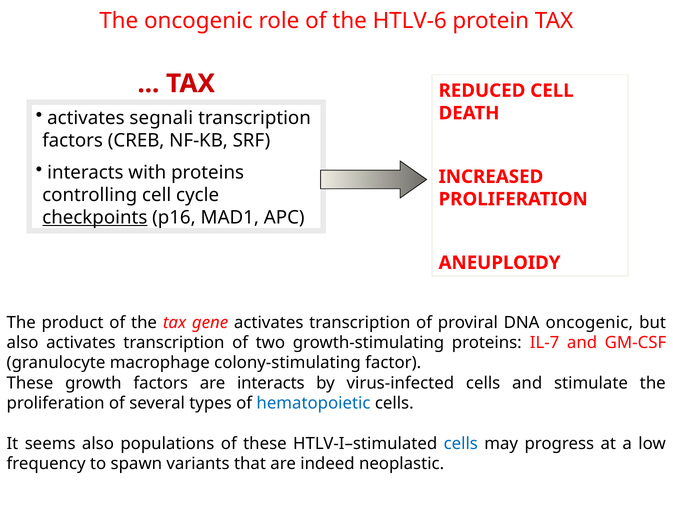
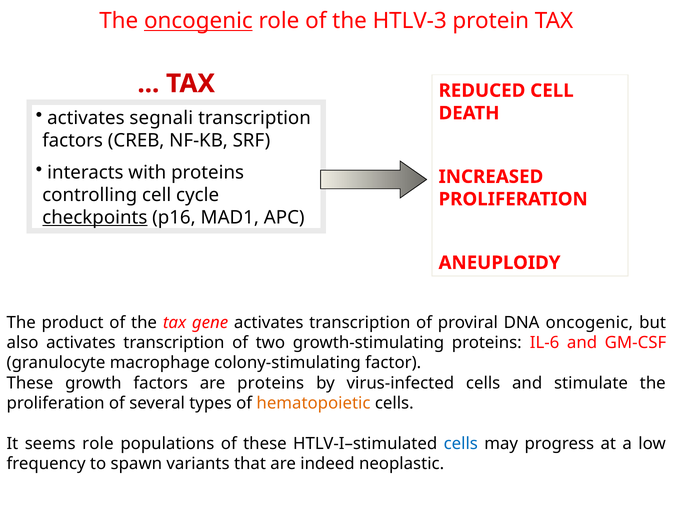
oncogenic at (198, 21) underline: none -> present
HTLV-6: HTLV-6 -> HTLV-3
IL-7: IL-7 -> IL-6
are interacts: interacts -> proteins
hematopoietic colour: blue -> orange
seems also: also -> role
